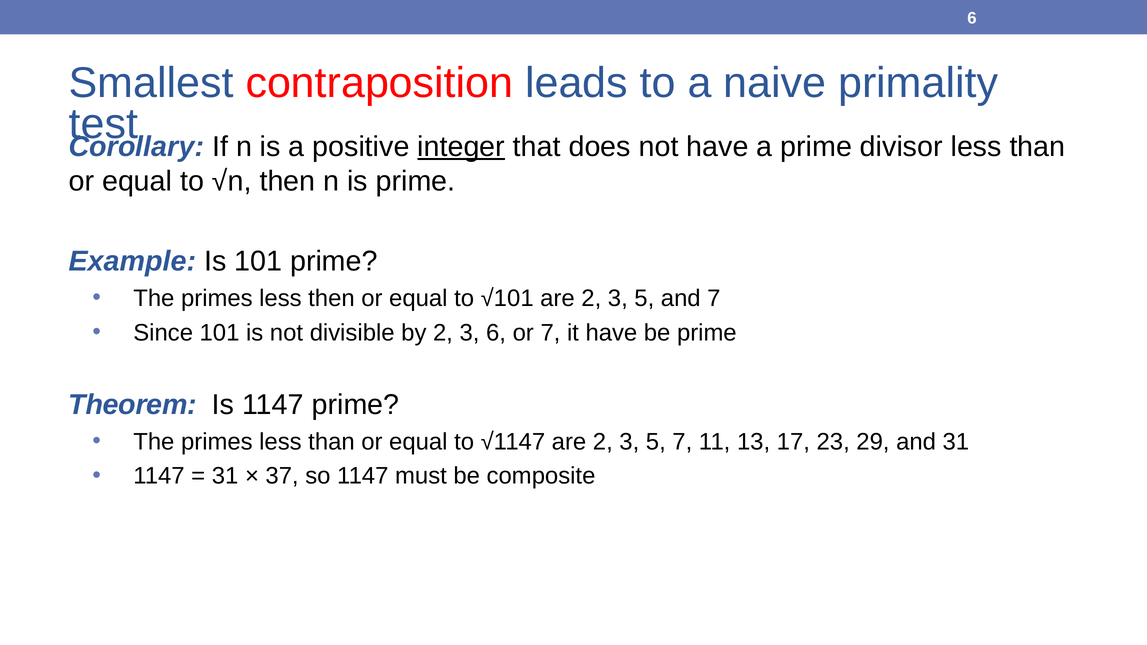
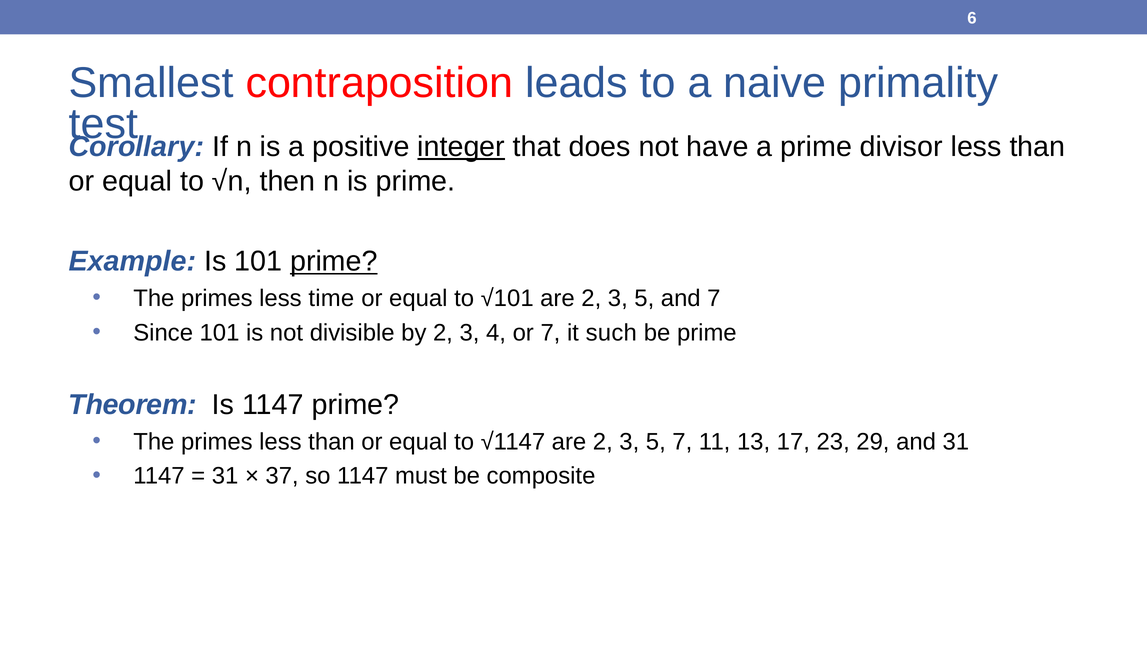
prime at (334, 262) underline: none -> present
less then: then -> time
3 6: 6 -> 4
it have: have -> such
